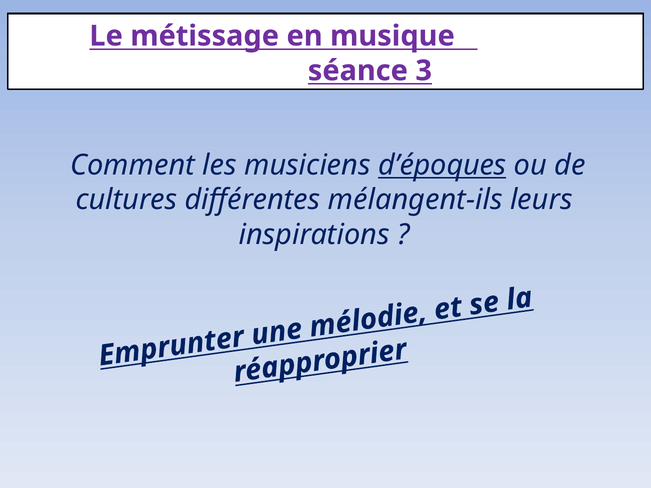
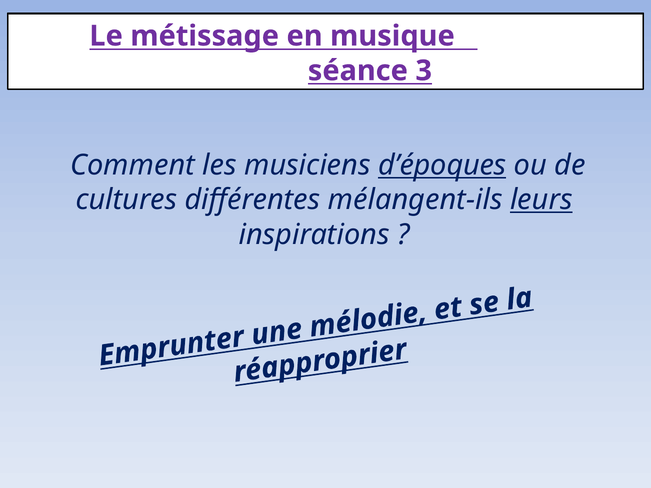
leurs underline: none -> present
